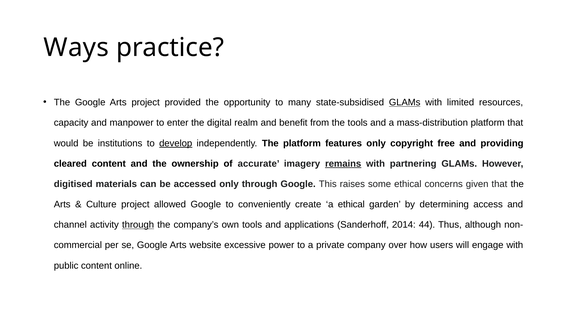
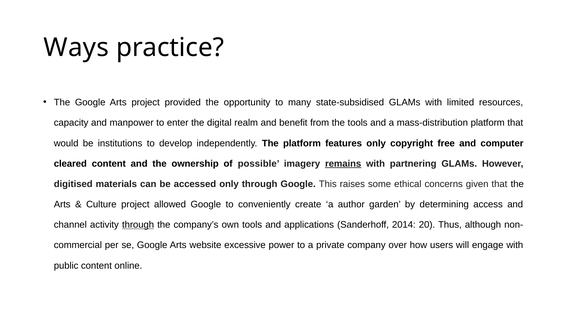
GLAMs at (405, 102) underline: present -> none
develop underline: present -> none
providing: providing -> computer
accurate: accurate -> possible
a ethical: ethical -> author
44: 44 -> 20
